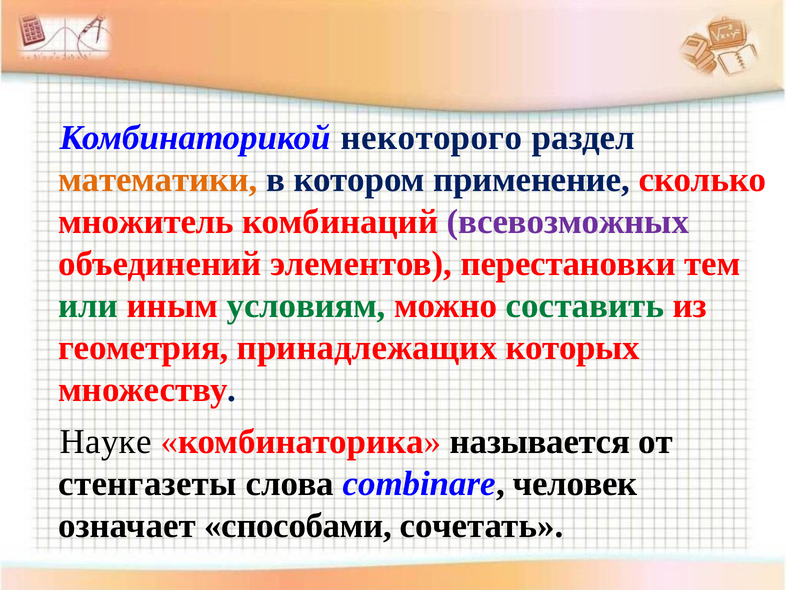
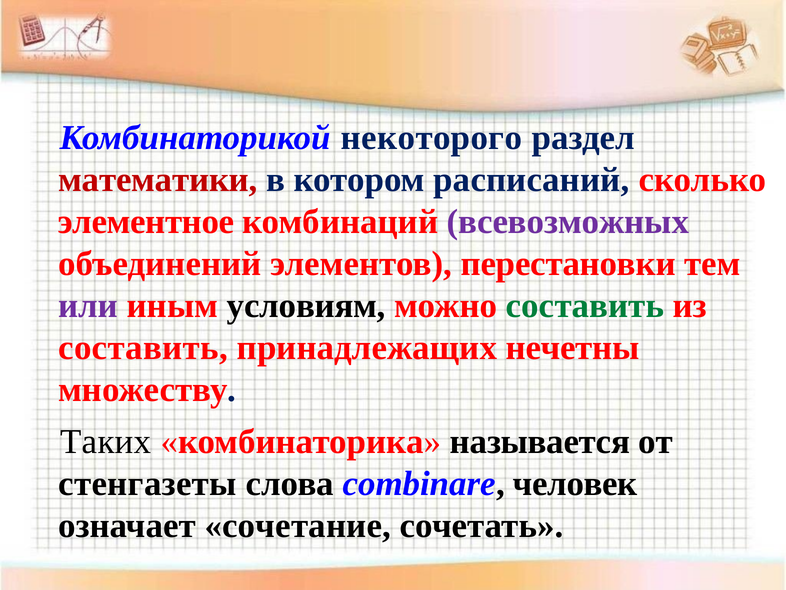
математики colour: orange -> red
применение: применение -> расписаний
множитель: множитель -> элементное
или colour: green -> purple
условиям colour: green -> black
геометрия at (143, 347): геометрия -> составить
которых: которых -> нечетны
Науке: Науке -> Таких
способами: способами -> сочетание
